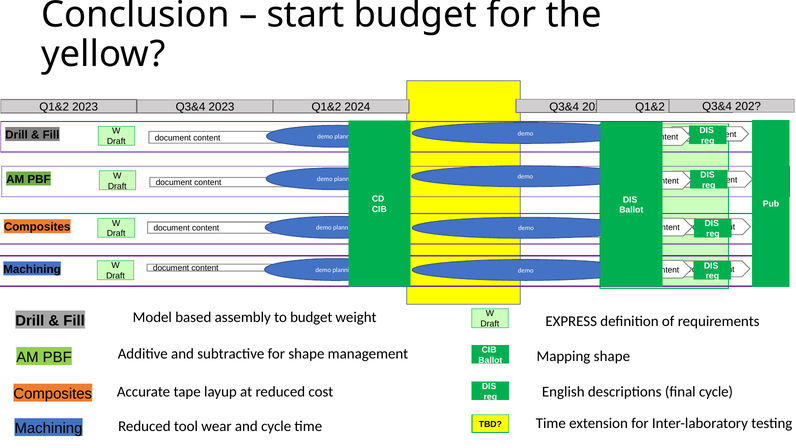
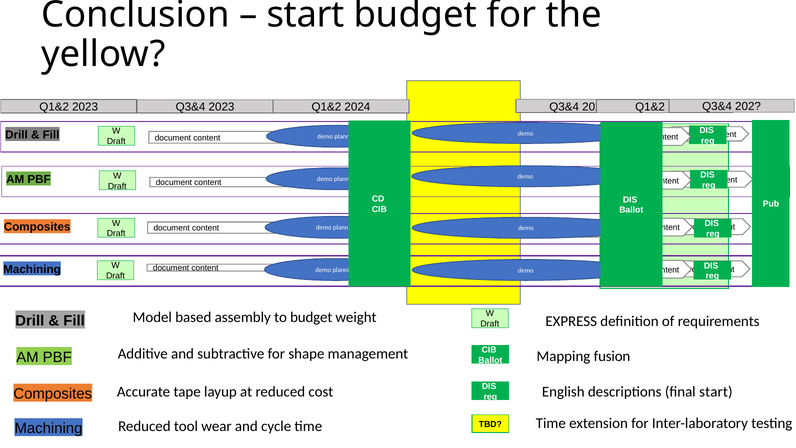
Mapping shape: shape -> fusion
final cycle: cycle -> start
